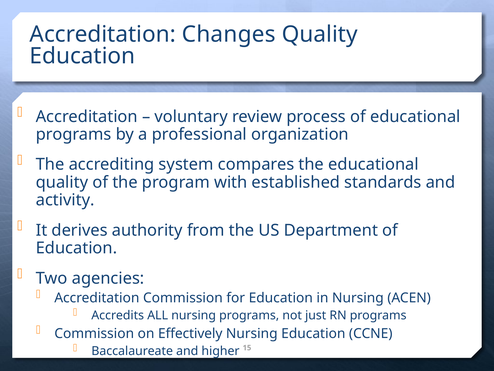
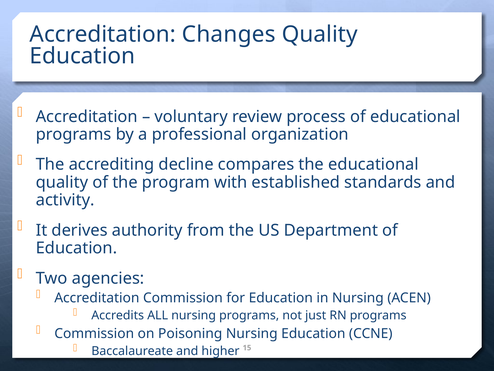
system: system -> decline
Effectively: Effectively -> Poisoning
